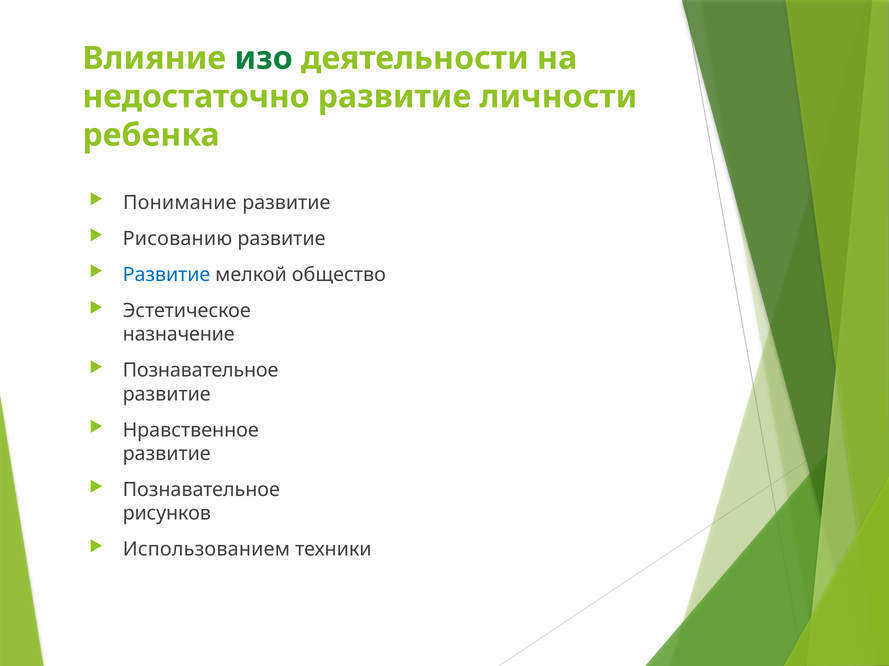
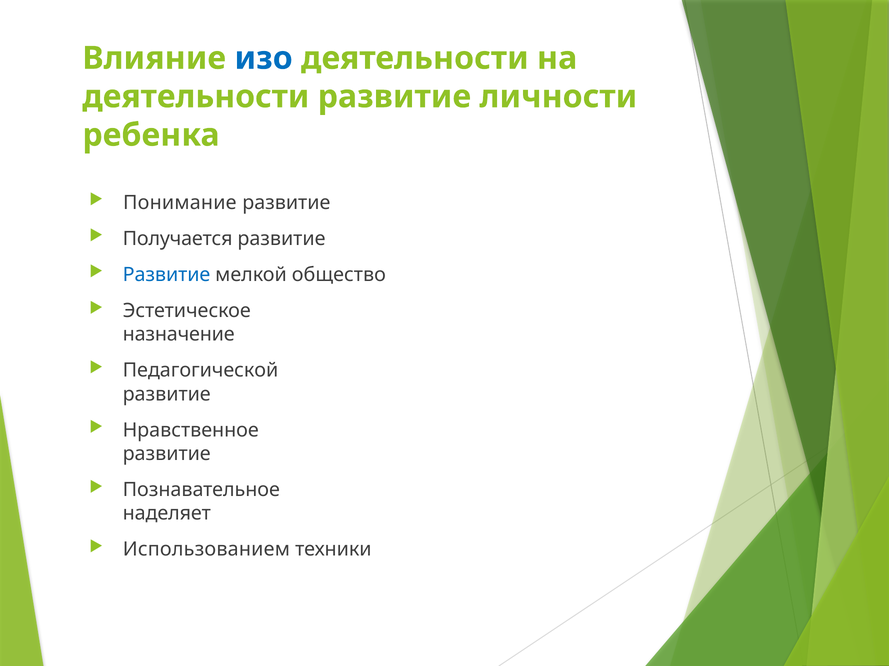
изо colour: green -> blue
недостаточно at (196, 97): недостаточно -> деятельности
Рисованию: Рисованию -> Получается
Познавательное at (201, 371): Познавательное -> Педагогической
рисунков: рисунков -> наделяет
